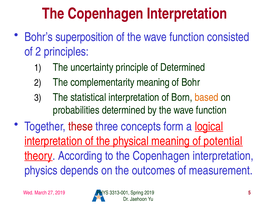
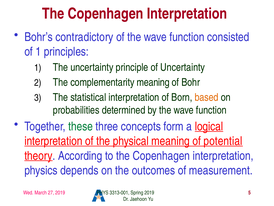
superposition: superposition -> contradictory
of 2: 2 -> 1
of Determined: Determined -> Uncertainty
these colour: red -> green
